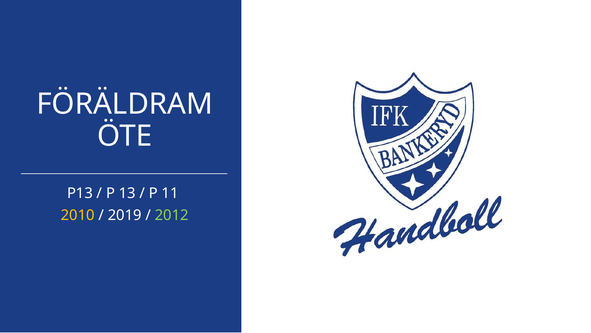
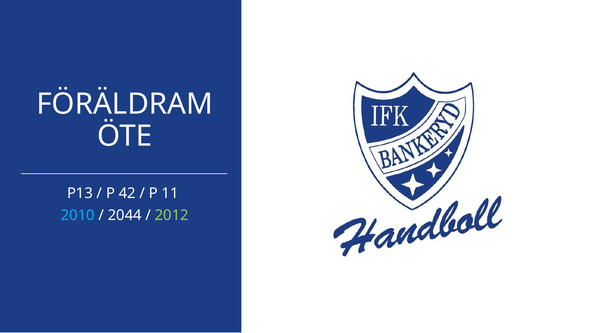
13: 13 -> 42
2010 colour: yellow -> light blue
2019: 2019 -> 2044
